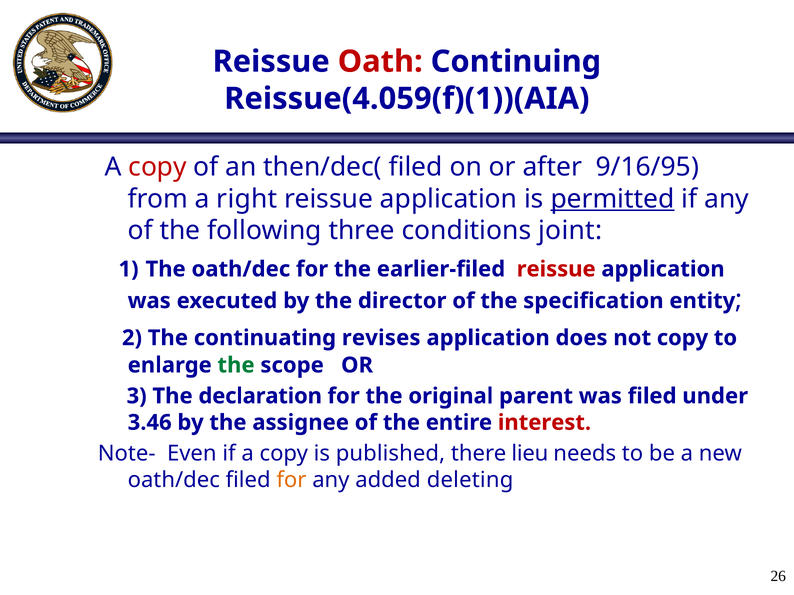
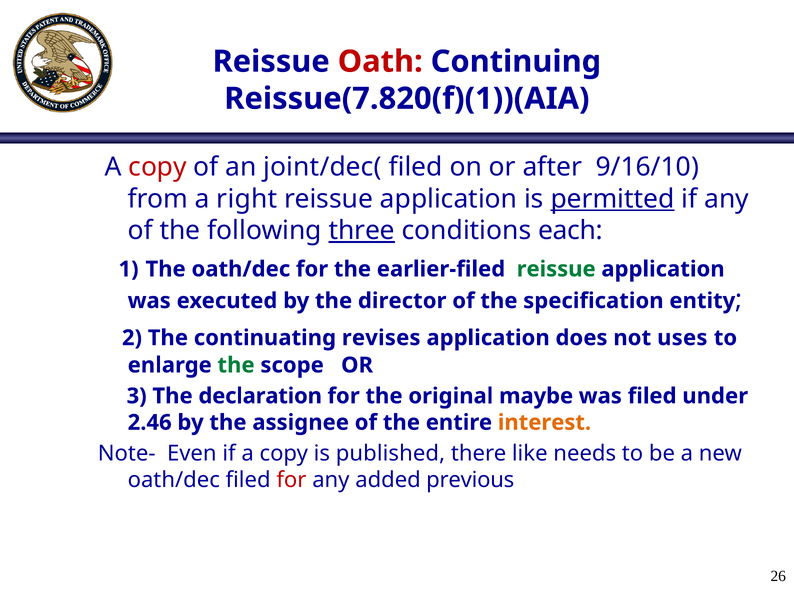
Reissue(4.059(f)(1))(AIA: Reissue(4.059(f)(1))(AIA -> Reissue(7.820(f)(1))(AIA
then/dec(: then/dec( -> joint/dec(
9/16/95: 9/16/95 -> 9/16/10
three underline: none -> present
joint: joint -> each
reissue at (556, 269) colour: red -> green
not copy: copy -> uses
parent: parent -> maybe
3.46: 3.46 -> 2.46
interest colour: red -> orange
lieu: lieu -> like
for at (291, 480) colour: orange -> red
deleting: deleting -> previous
